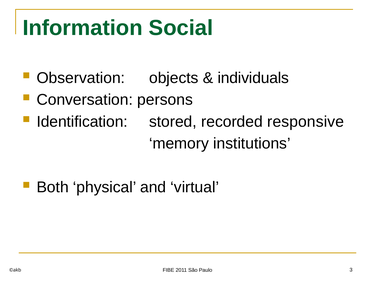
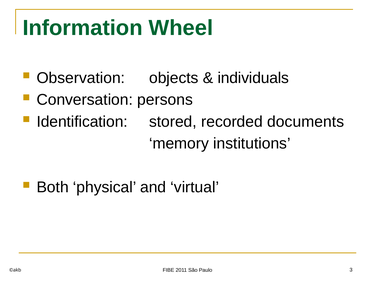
Social: Social -> Wheel
responsive: responsive -> documents
